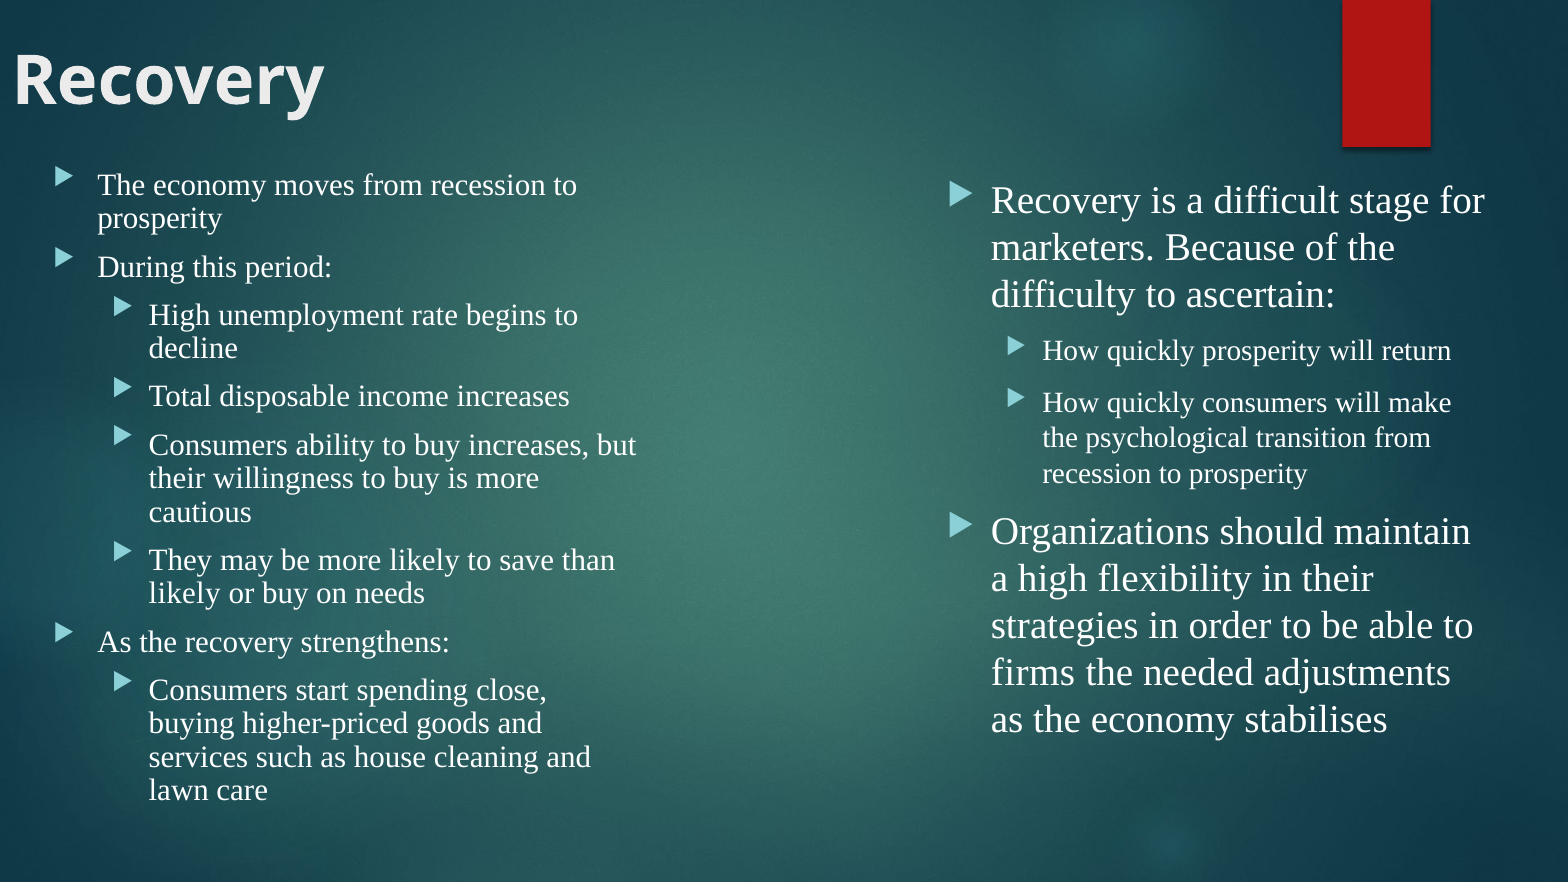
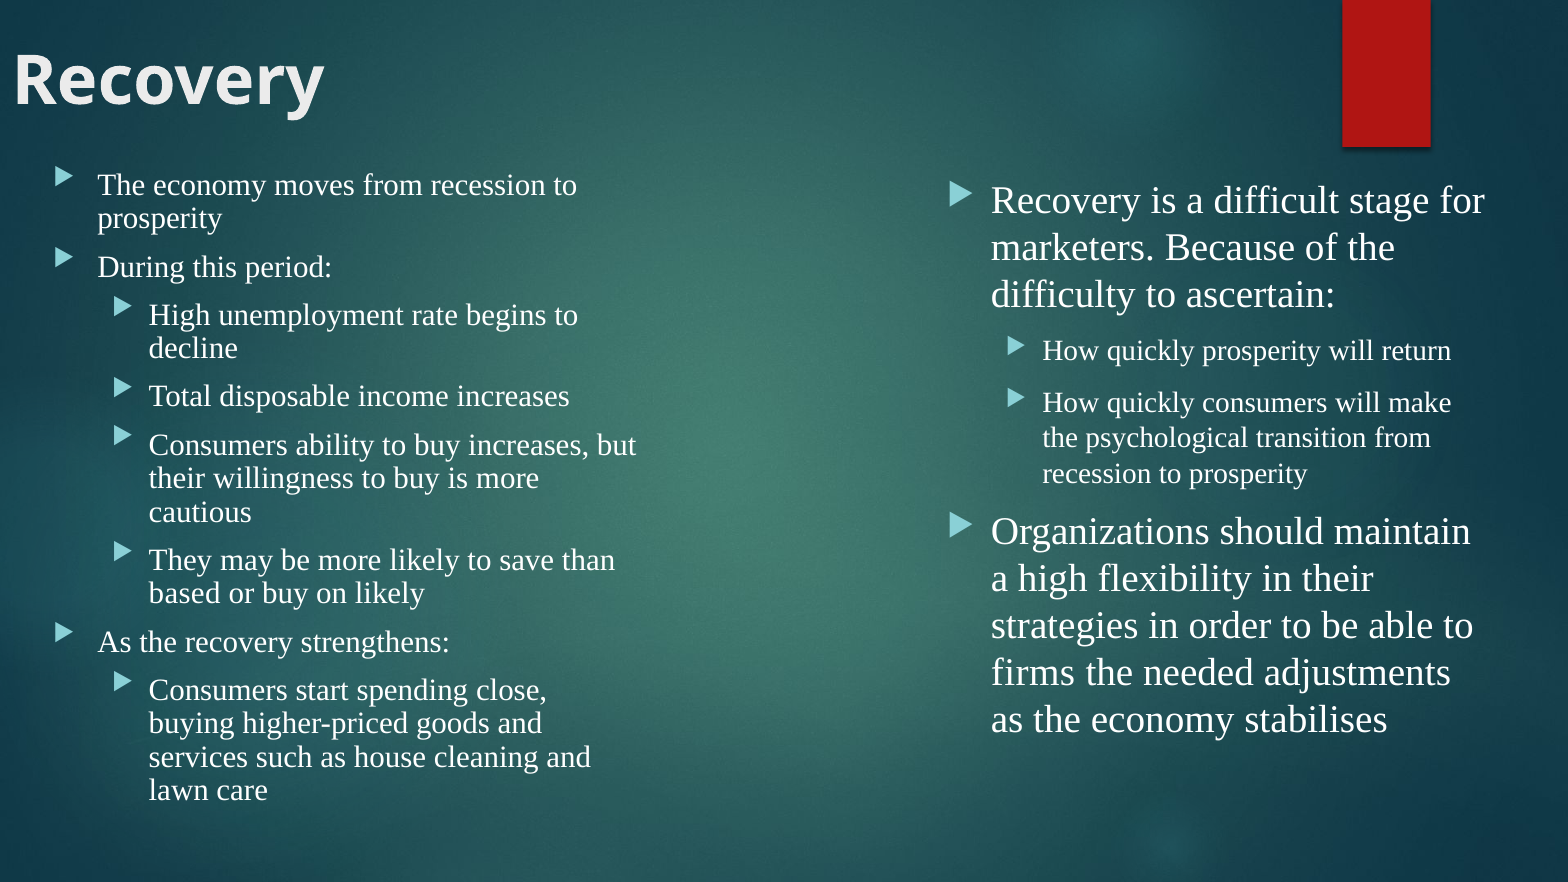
likely at (185, 594): likely -> based
on needs: needs -> likely
